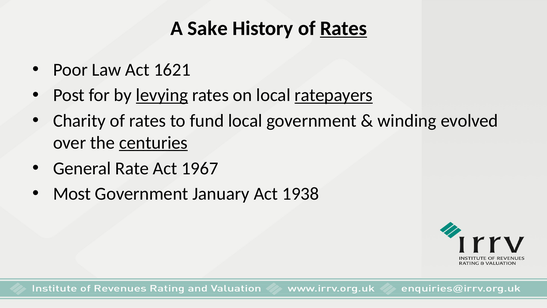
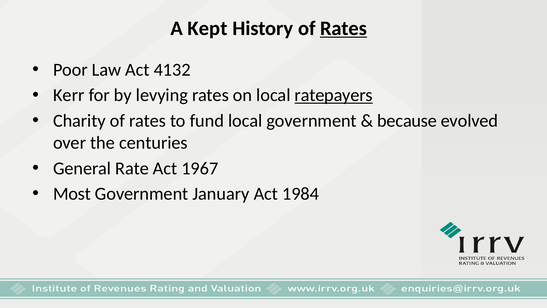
Sake: Sake -> Kept
1621: 1621 -> 4132
Post: Post -> Kerr
levying underline: present -> none
winding: winding -> because
centuries underline: present -> none
1938: 1938 -> 1984
